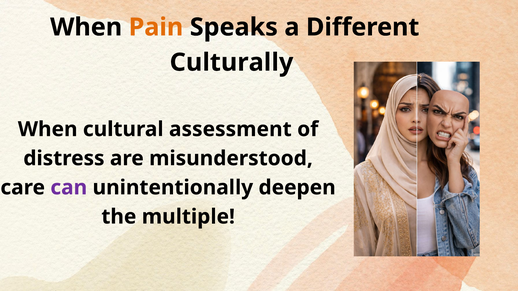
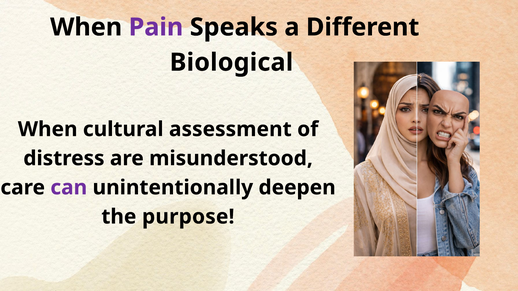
Pain colour: orange -> purple
Culturally: Culturally -> Biological
multiple: multiple -> purpose
